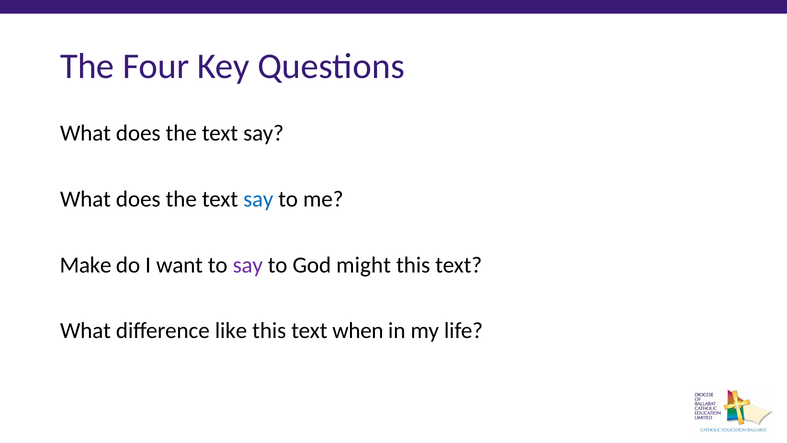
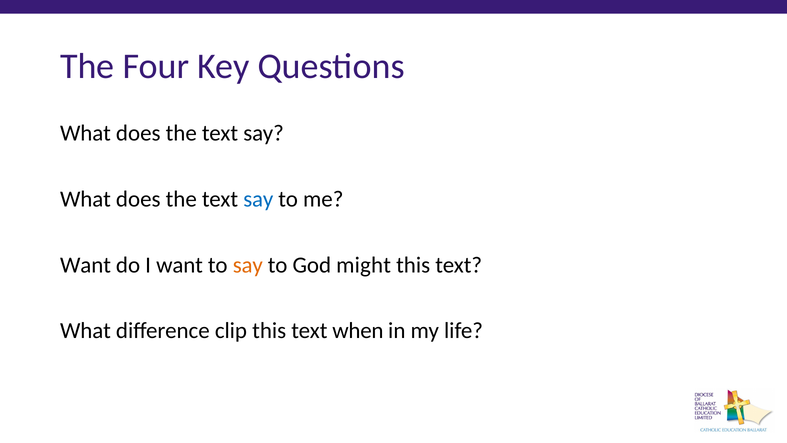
Make at (86, 265): Make -> Want
say at (248, 265) colour: purple -> orange
like: like -> clip
